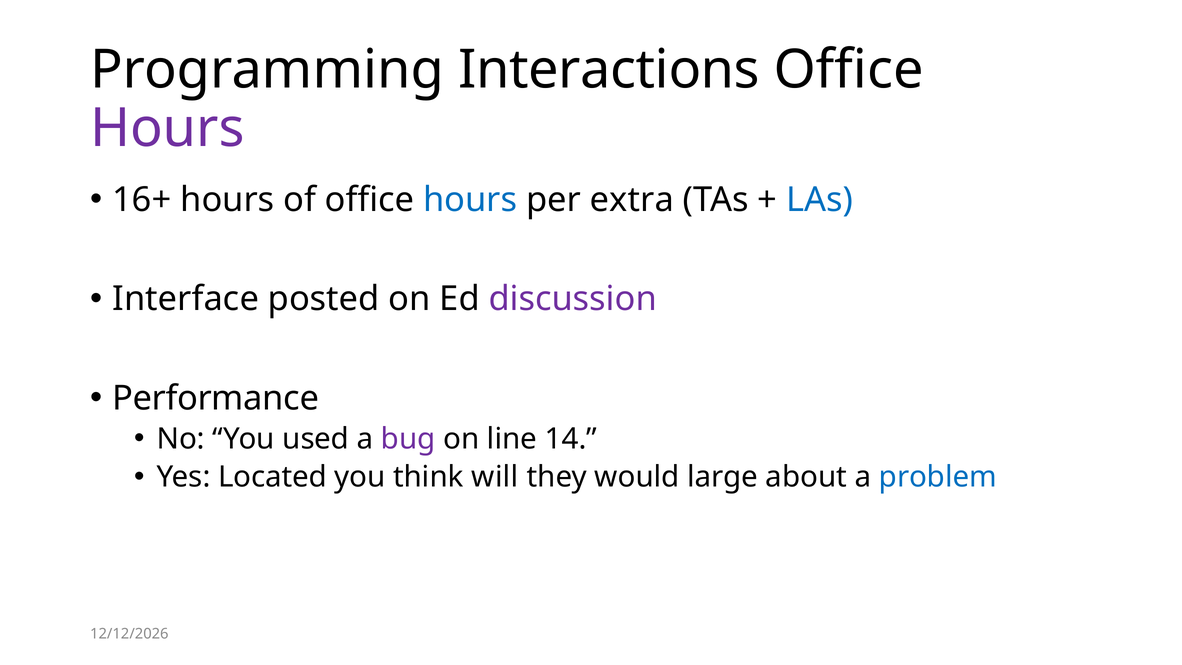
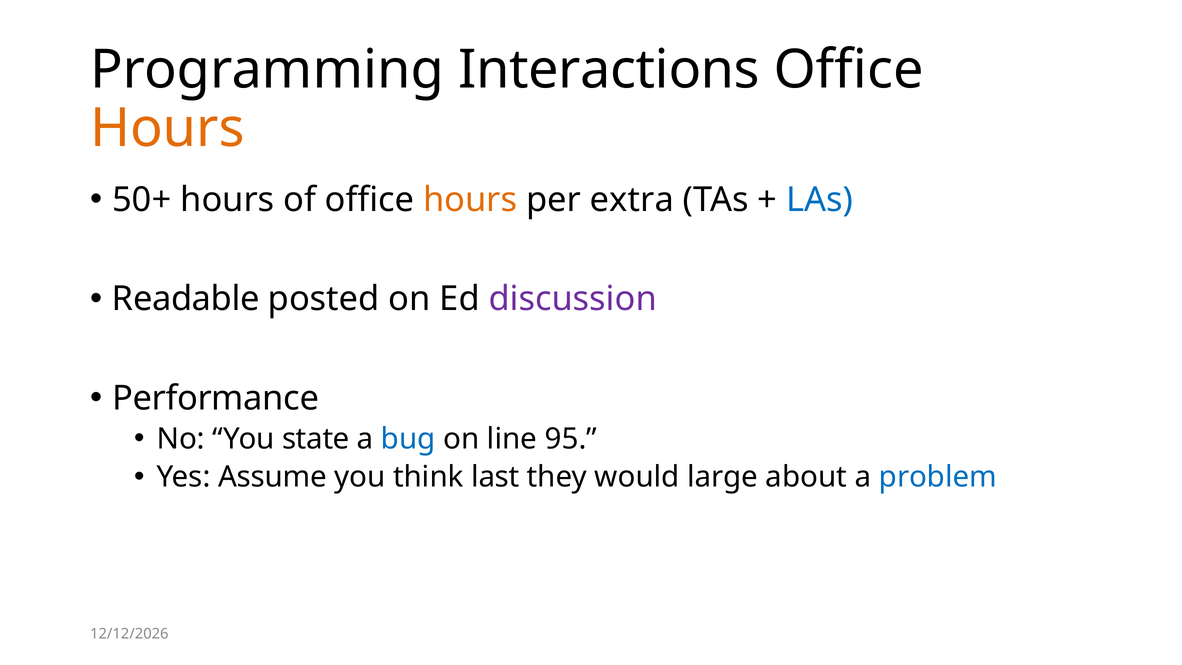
Hours at (167, 129) colour: purple -> orange
16+: 16+ -> 50+
hours at (470, 200) colour: blue -> orange
Interface: Interface -> Readable
used: used -> state
bug colour: purple -> blue
14: 14 -> 95
Located: Located -> Assume
will: will -> last
